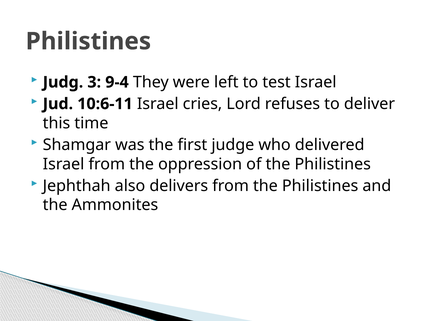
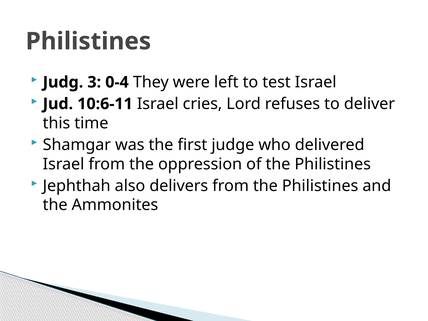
9-4: 9-4 -> 0-4
